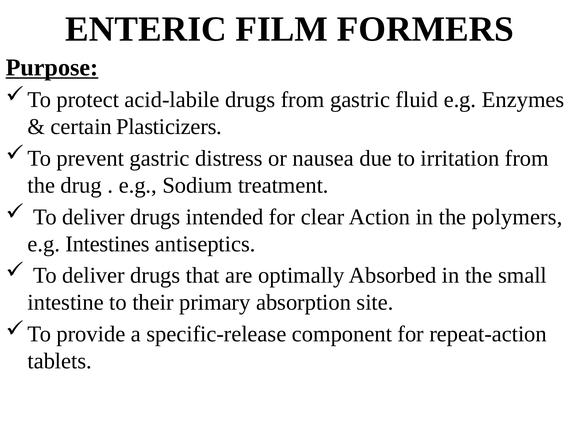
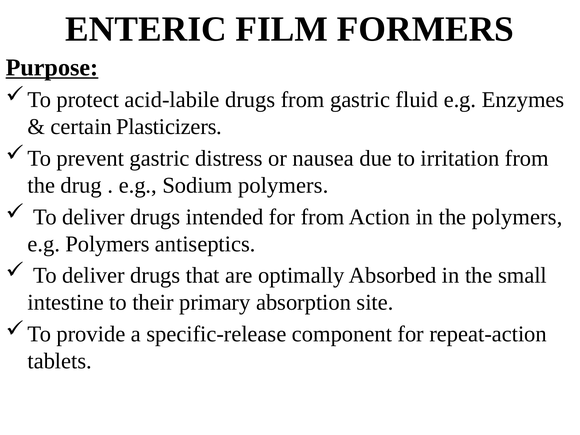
Sodium treatment: treatment -> polymers
for clear: clear -> from
e.g Intestines: Intestines -> Polymers
